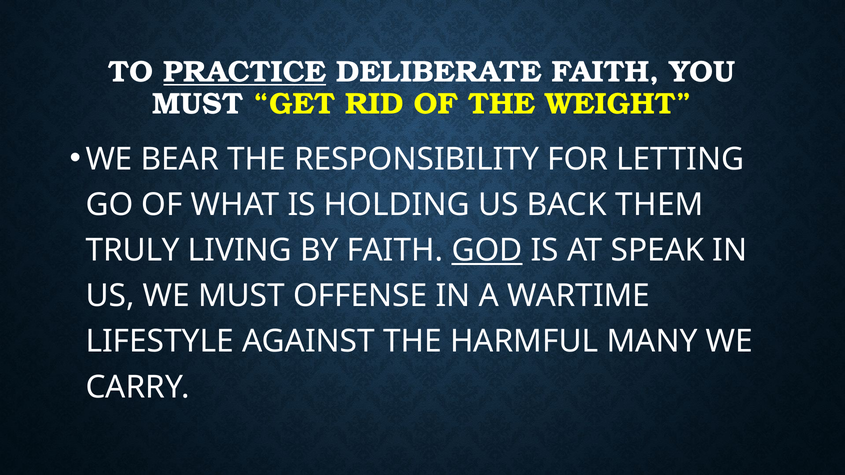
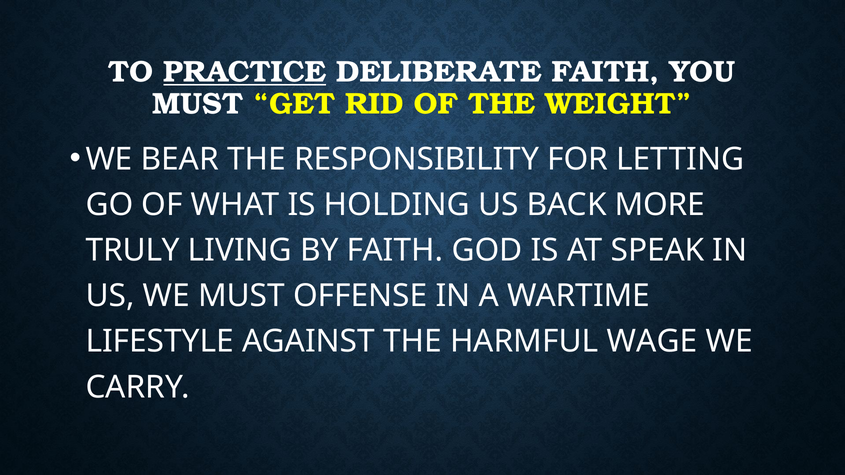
THEM: THEM -> MORE
GOD underline: present -> none
MANY: MANY -> WAGE
